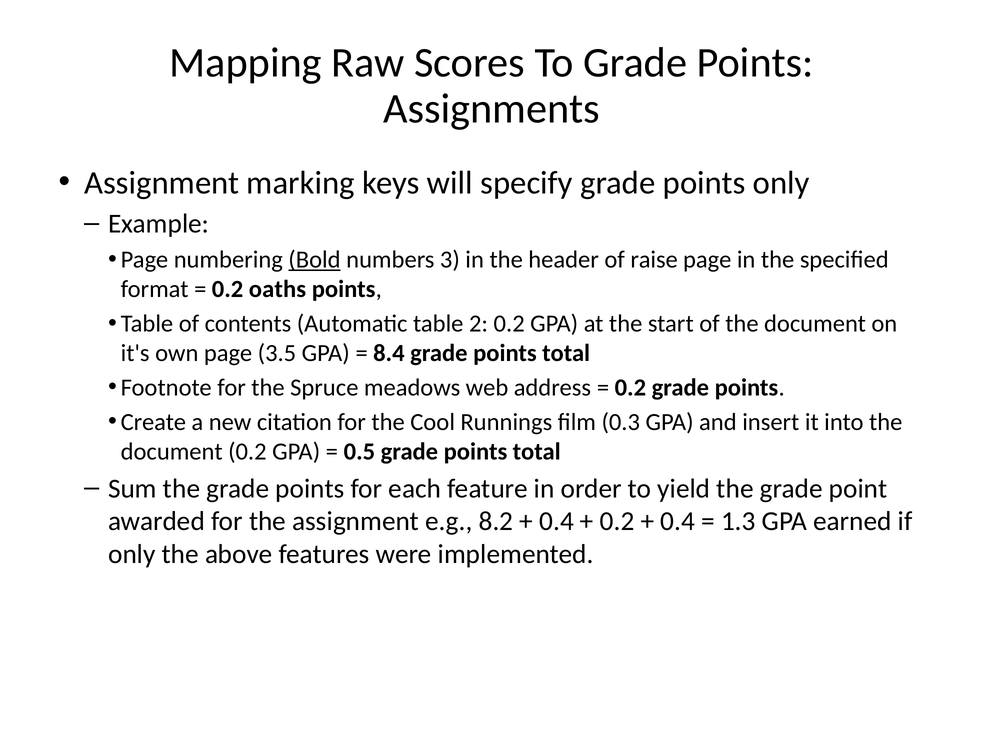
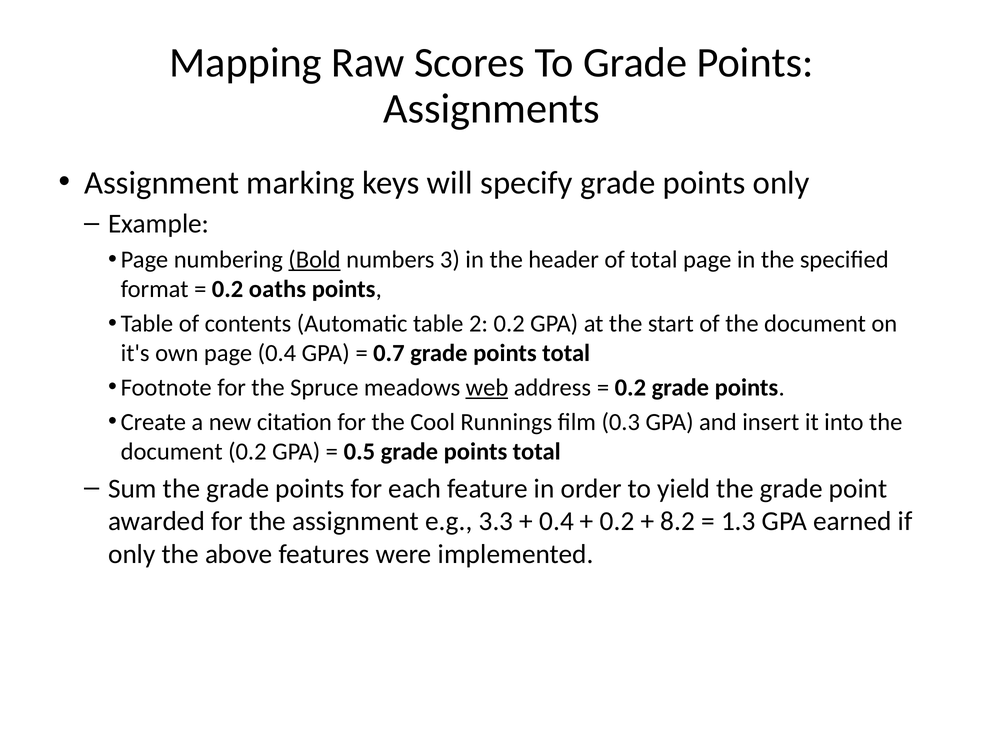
of raise: raise -> total
page 3.5: 3.5 -> 0.4
8.4: 8.4 -> 0.7
web underline: none -> present
8.2: 8.2 -> 3.3
0.4 at (678, 521): 0.4 -> 8.2
